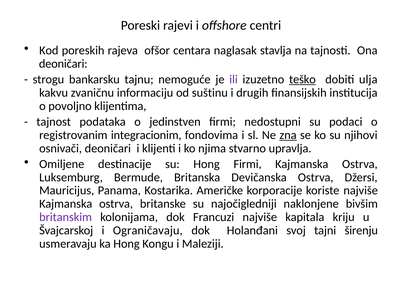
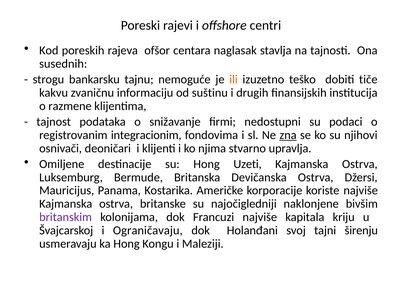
deoničari at (63, 64): deoničari -> susednih
ili colour: purple -> orange
teško underline: present -> none
ulja: ulja -> tiče
povolјno: povolјno -> razmene
jedinstven: jedinstven -> snižavanje
Hong Firmi: Firmi -> Uzeti
